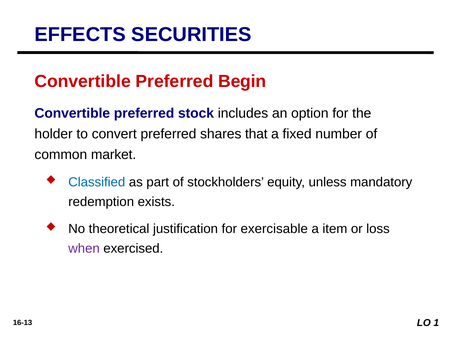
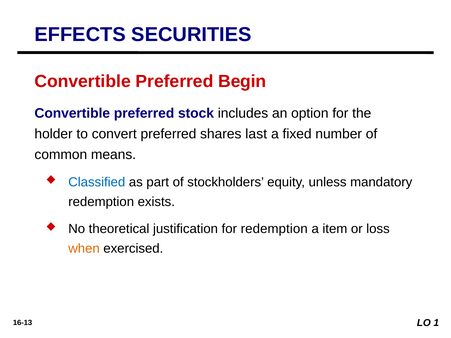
that: that -> last
market: market -> means
for exercisable: exercisable -> redemption
when colour: purple -> orange
